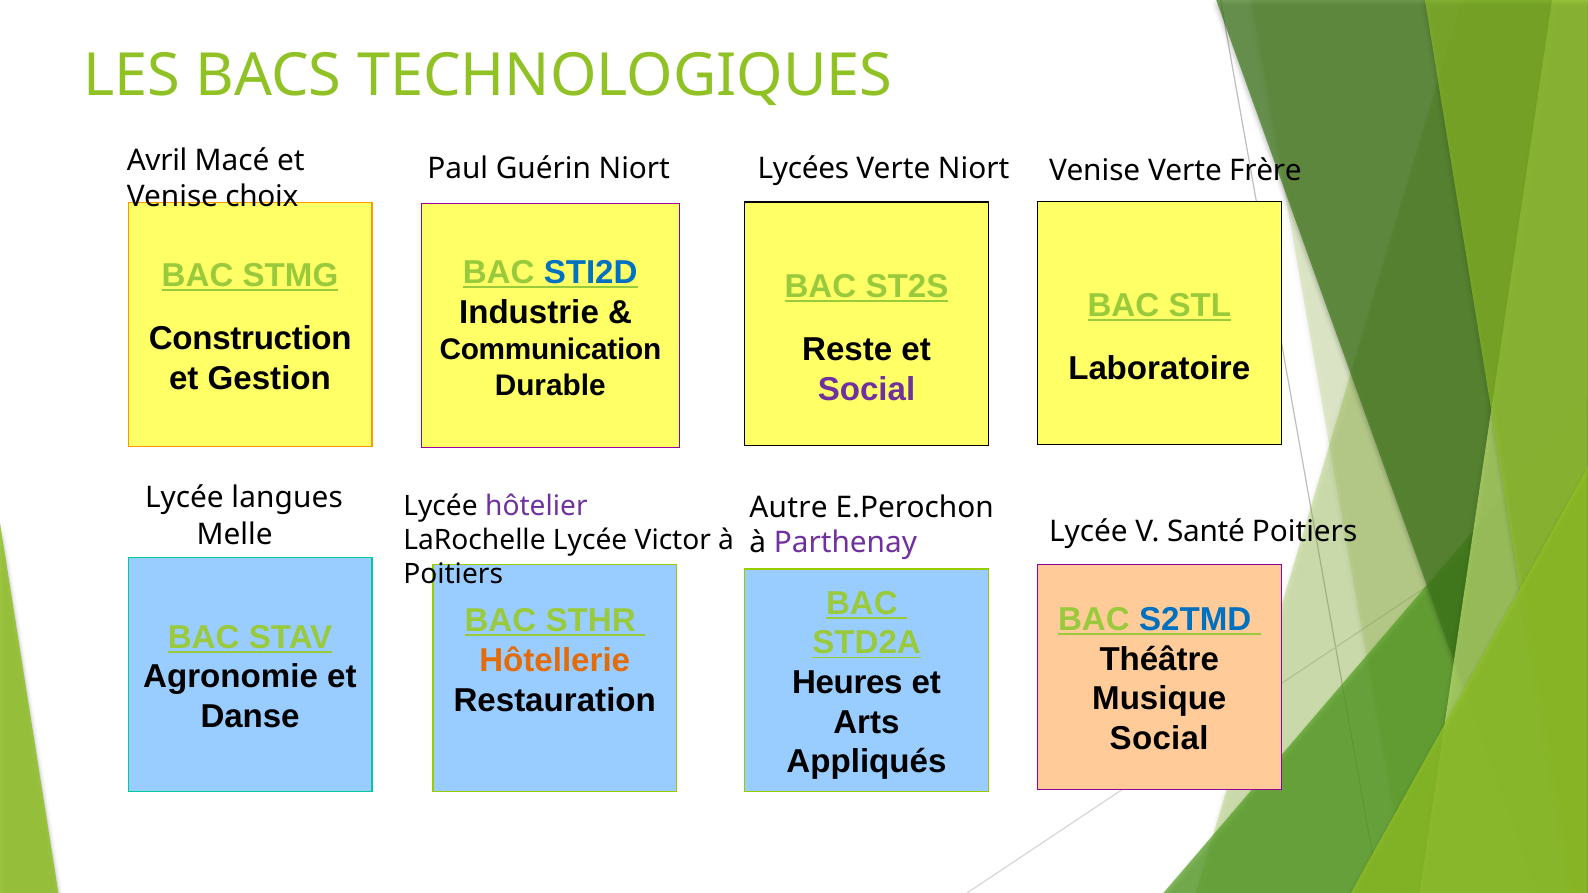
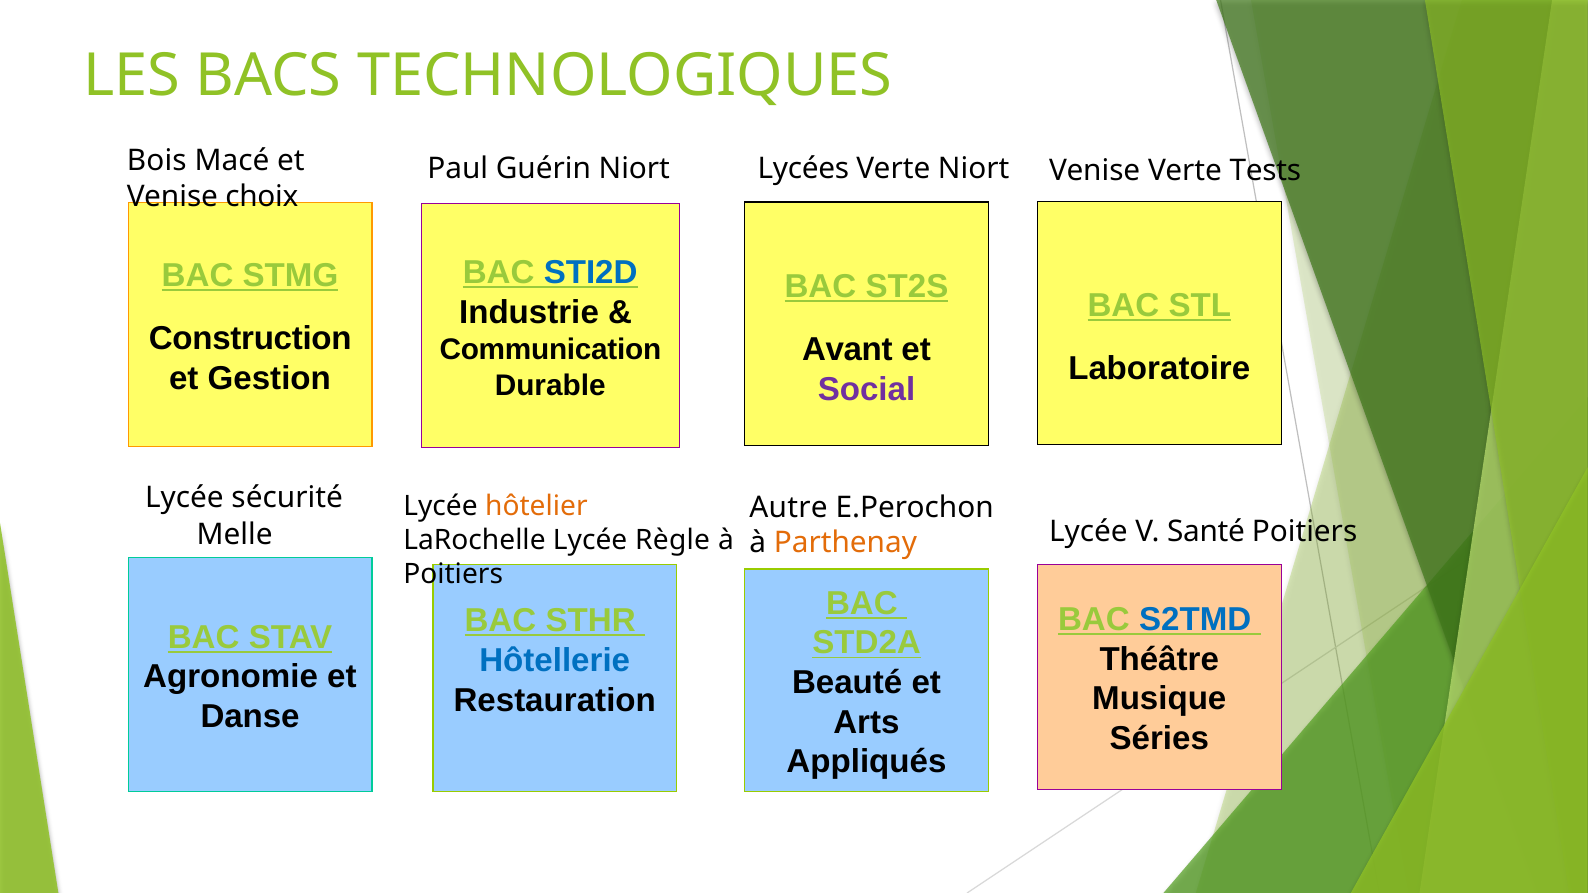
Avril: Avril -> Bois
Frère: Frère -> Tests
Reste: Reste -> Avant
langues: langues -> sécurité
hôtelier colour: purple -> orange
Victor: Victor -> Règle
Parthenay colour: purple -> orange
Hôtellerie colour: orange -> blue
Heures: Heures -> Beauté
Social at (1159, 739): Social -> Séries
